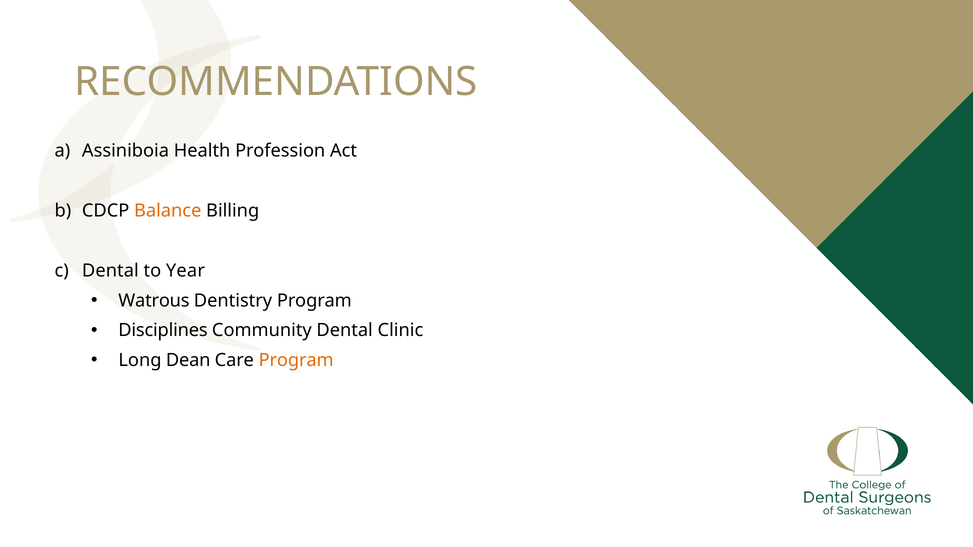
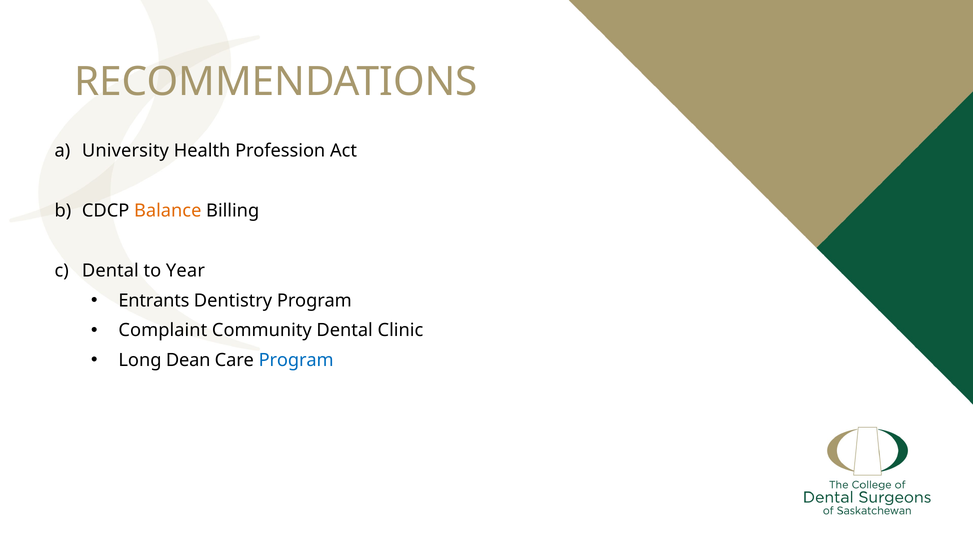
Assiniboia: Assiniboia -> University
Watrous: Watrous -> Entrants
Disciplines: Disciplines -> Complaint
Program at (296, 361) colour: orange -> blue
